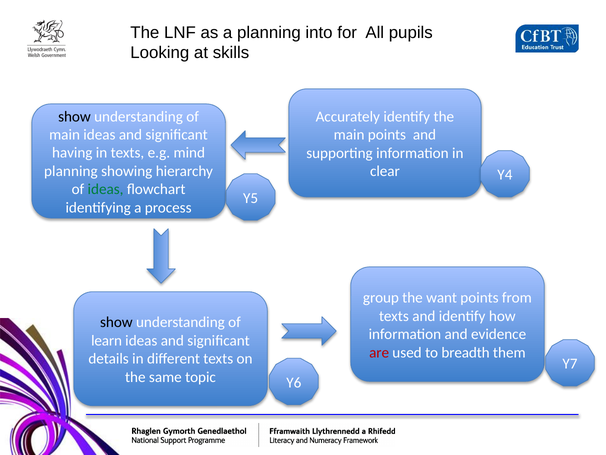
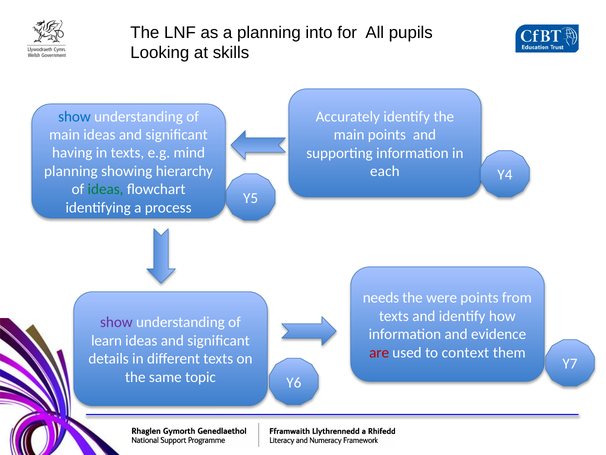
show at (74, 116) colour: black -> blue
clear: clear -> each
group: group -> needs
want: want -> were
show at (116, 322) colour: black -> purple
breadth: breadth -> context
